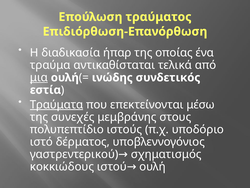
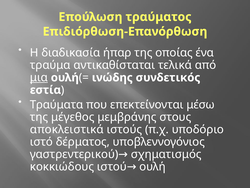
Τραύματα underline: present -> none
συνεχές: συνεχές -> μέγεθος
πολυπεπτίδιο: πολυπεπτίδιο -> αποκλειστικά
